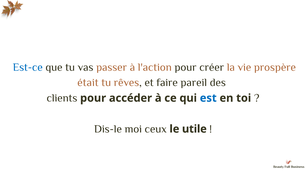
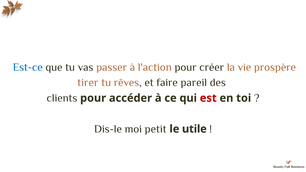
était: était -> tirer
est colour: blue -> red
ceux: ceux -> petit
